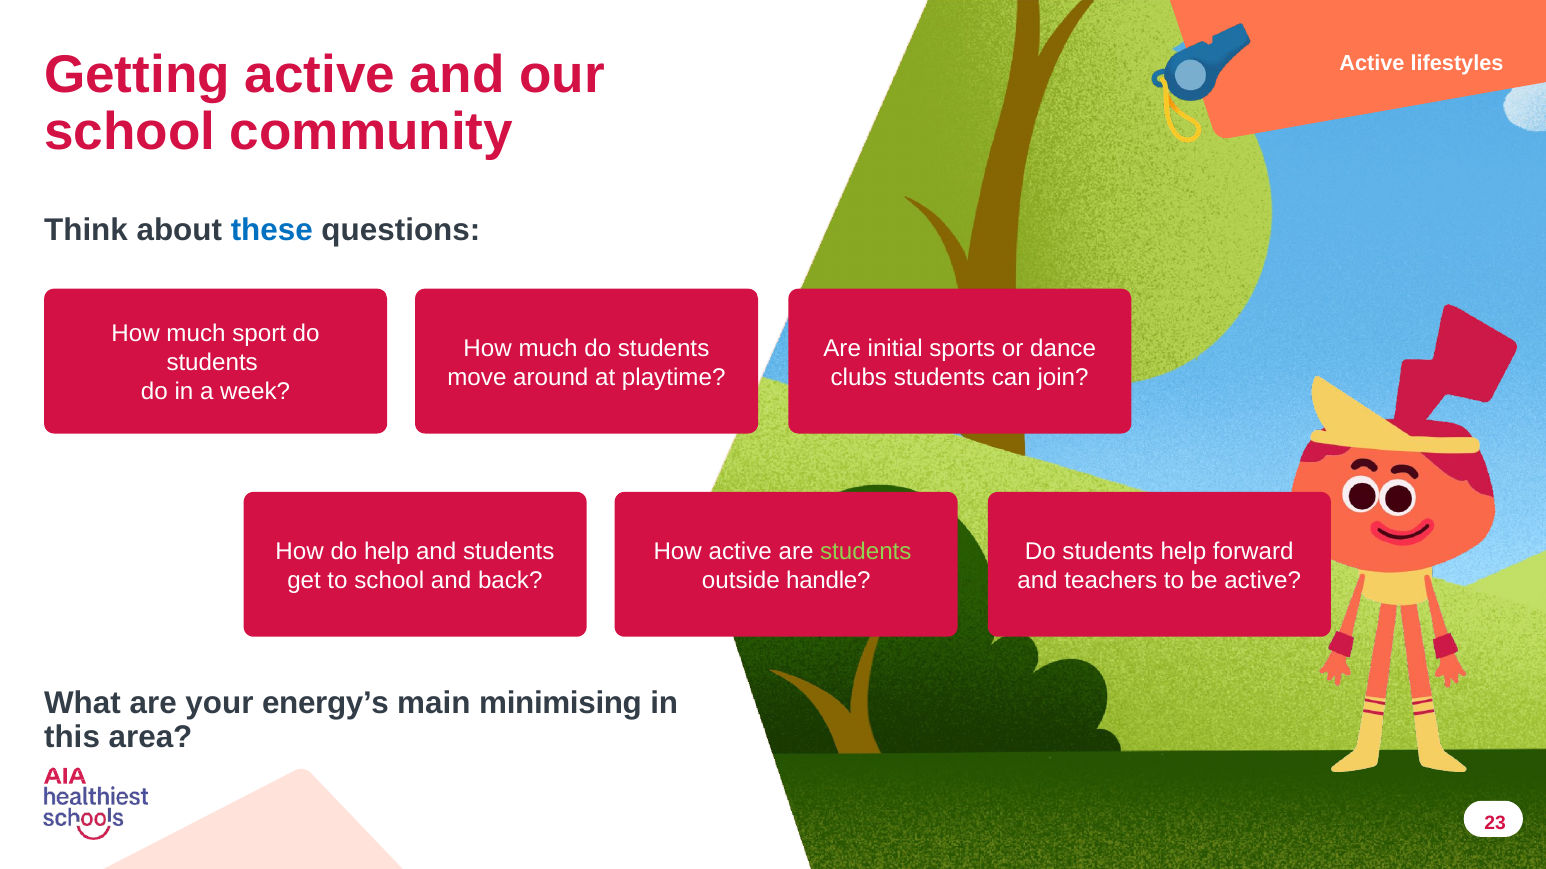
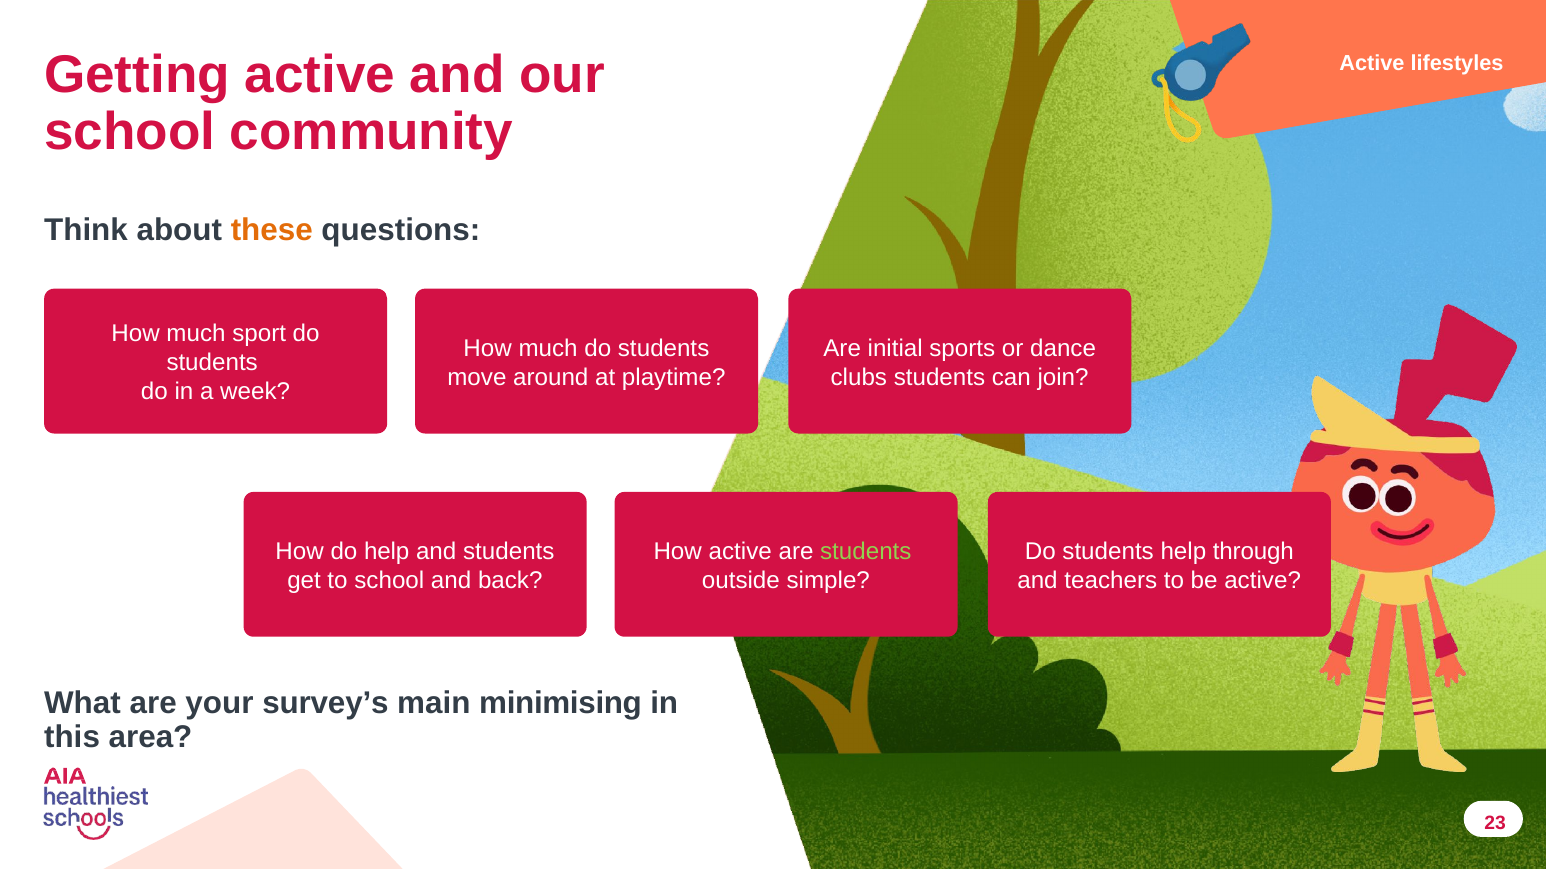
these colour: blue -> orange
forward: forward -> through
handle: handle -> simple
energy’s: energy’s -> survey’s
